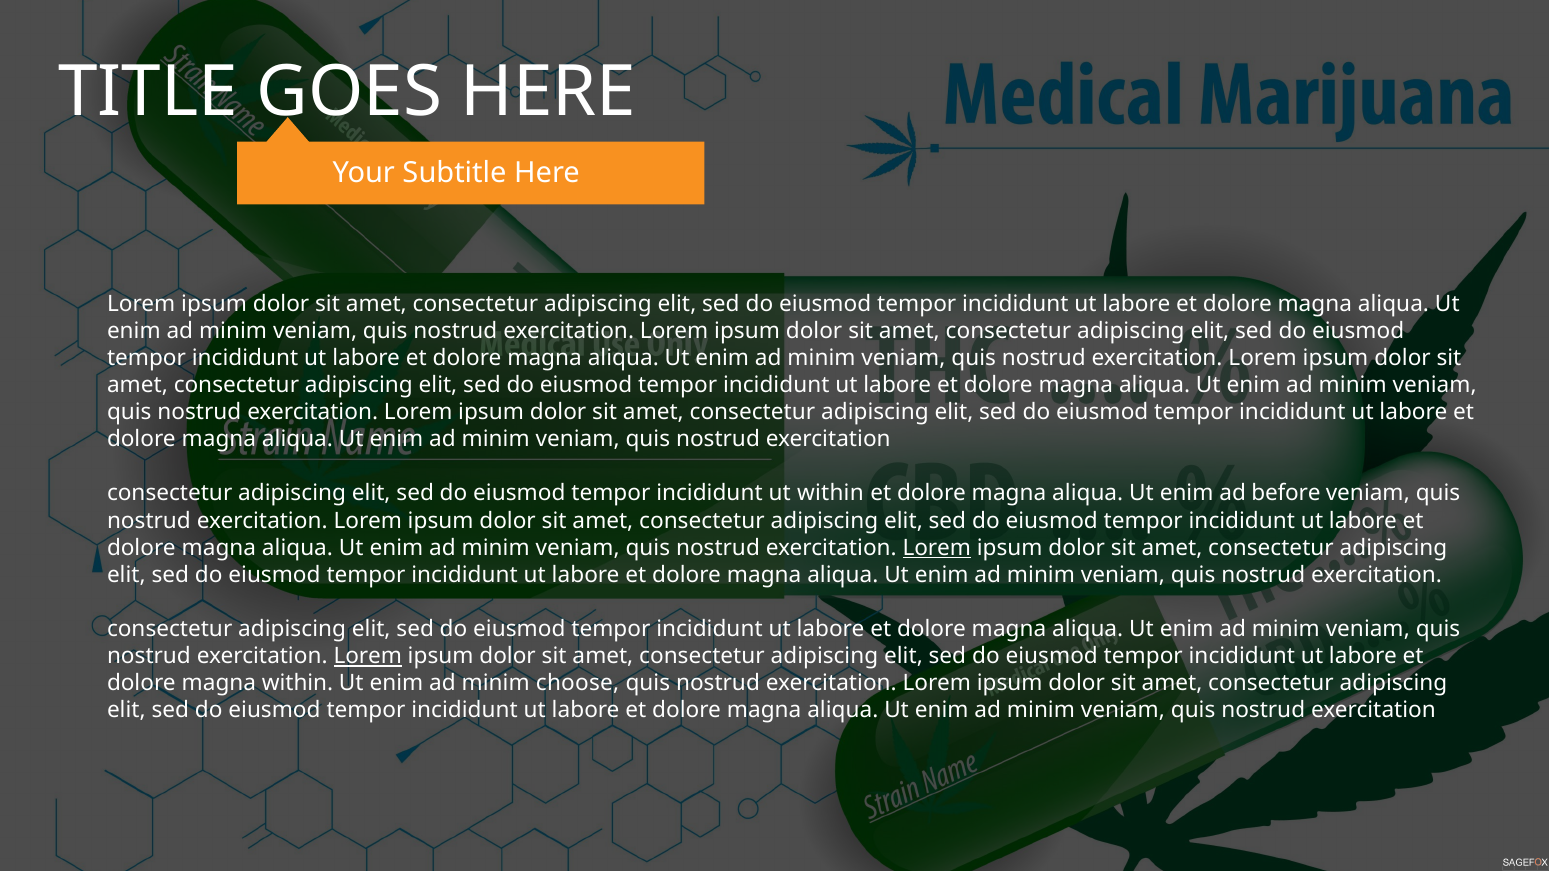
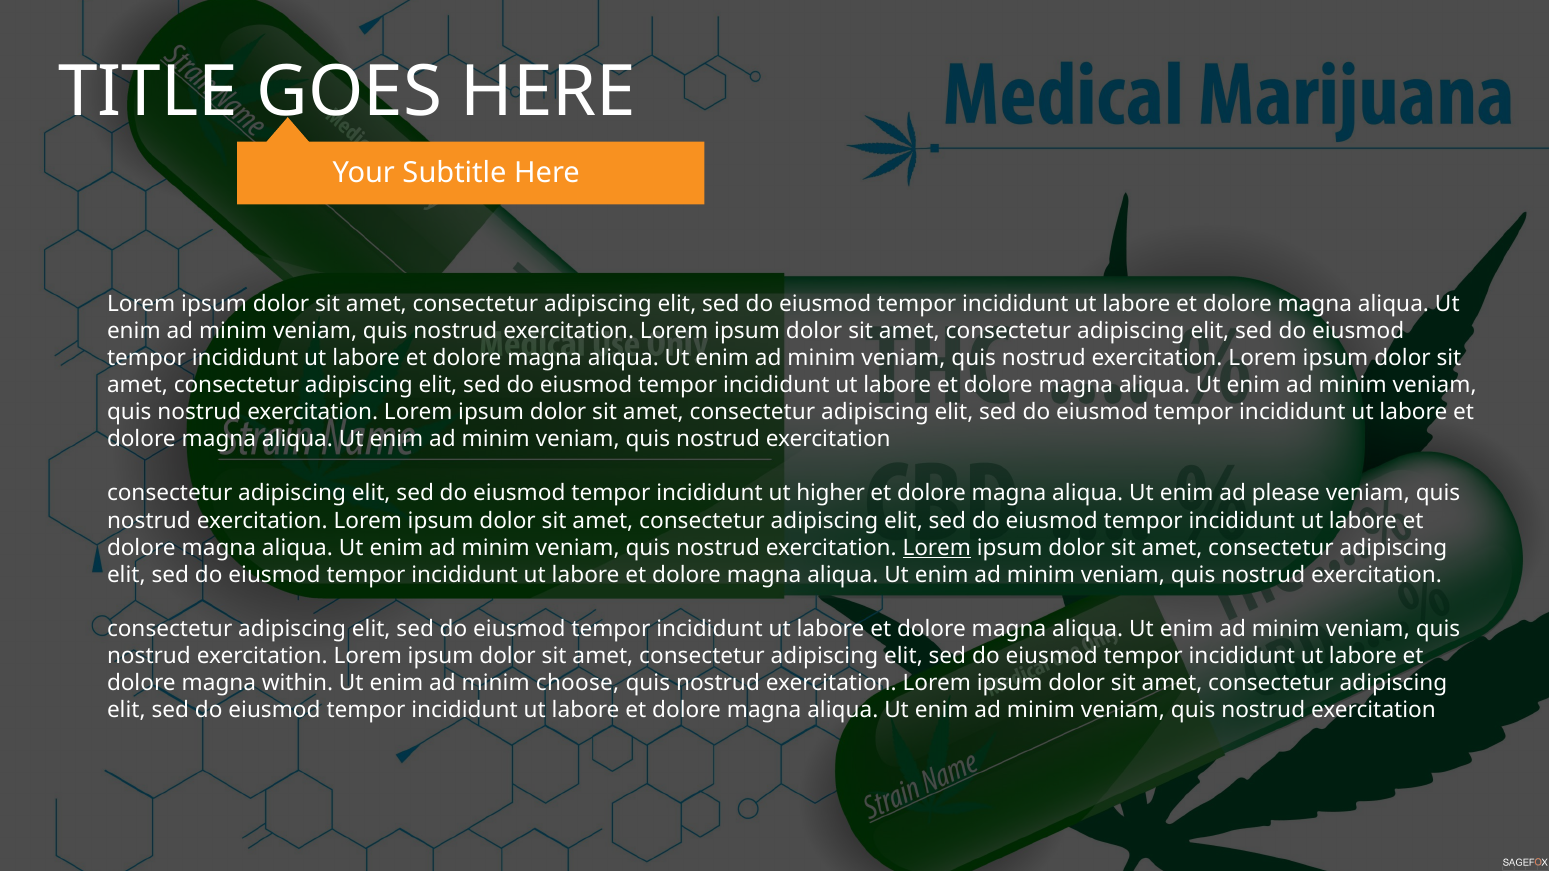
ut within: within -> higher
before: before -> please
Lorem at (368, 656) underline: present -> none
